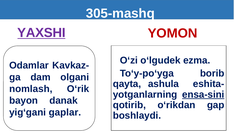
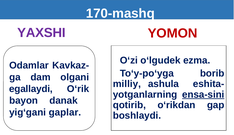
305-mashq: 305-mashq -> 170-mashq
YAXSHI underline: present -> none
qayta: qayta -> milliy
nomlash: nomlash -> egallaydi
